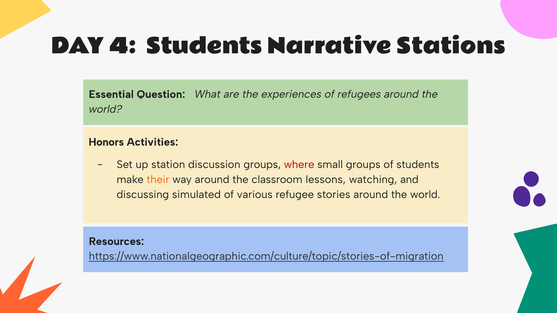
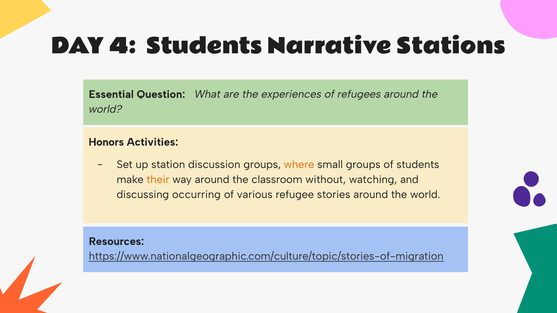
where colour: red -> orange
lessons: lessons -> without
simulated: simulated -> occurring
